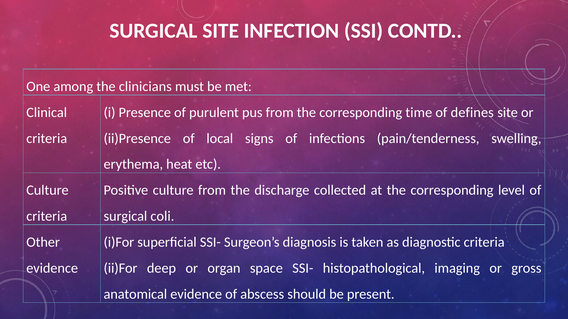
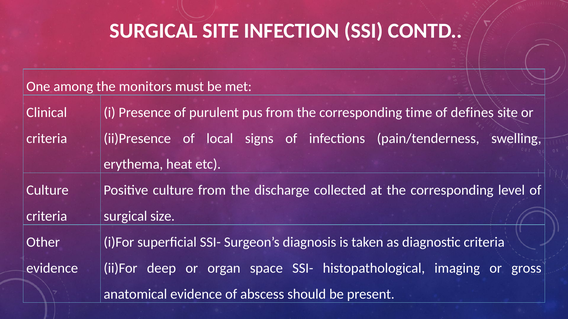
clinicians: clinicians -> monitors
coli: coli -> size
